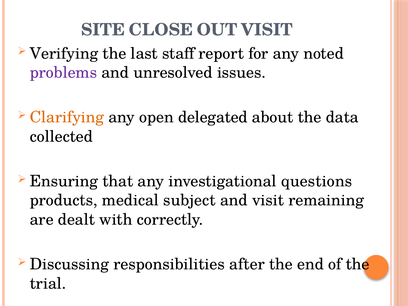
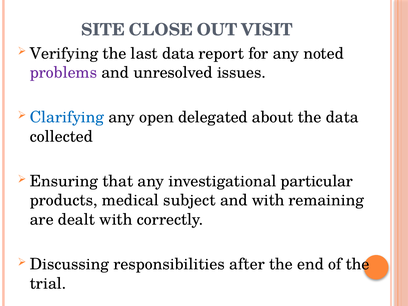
last staff: staff -> data
Clarifying colour: orange -> blue
questions: questions -> particular
and visit: visit -> with
